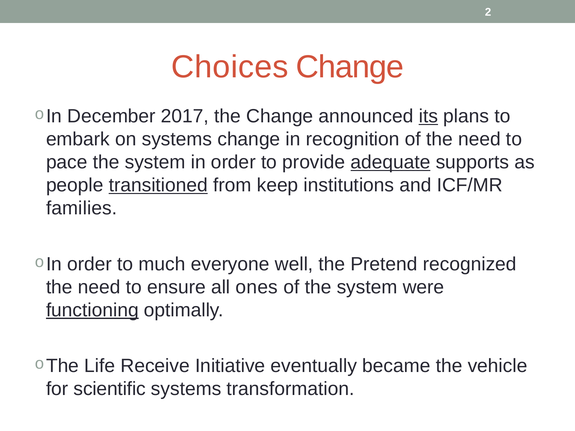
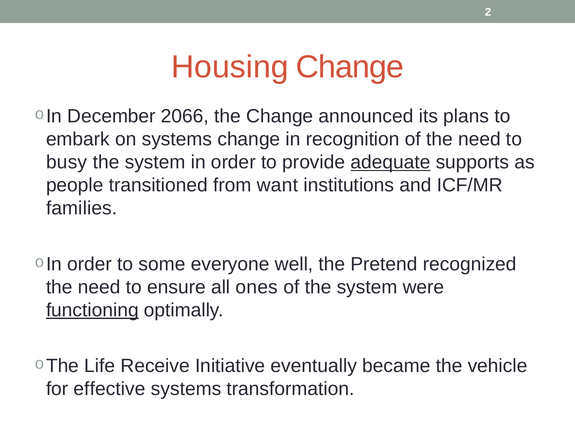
Choices: Choices -> Housing
2017: 2017 -> 2066
its underline: present -> none
pace: pace -> busy
transitioned underline: present -> none
keep: keep -> want
much: much -> some
scientific: scientific -> effective
